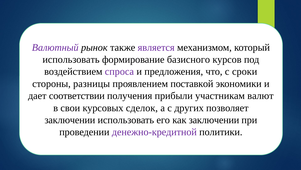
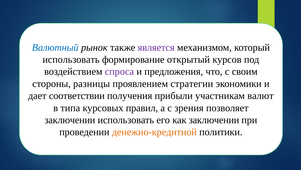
Валютный colour: purple -> blue
базисного: базисного -> открытый
сроки: сроки -> своим
поставкой: поставкой -> стратегии
свои: свои -> типа
сделок: сделок -> правил
других: других -> зрения
денежно-кредитной colour: purple -> orange
